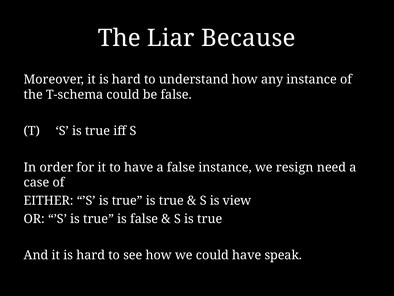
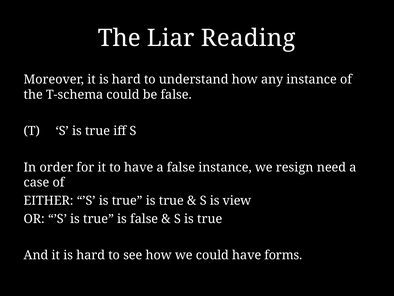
Because: Because -> Reading
speak: speak -> forms
